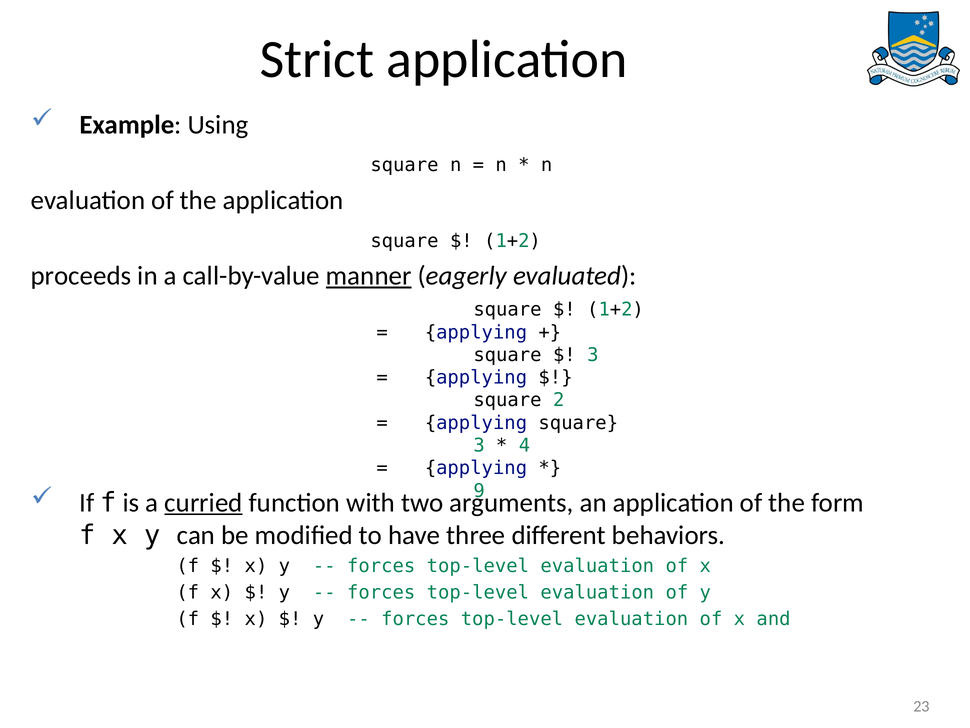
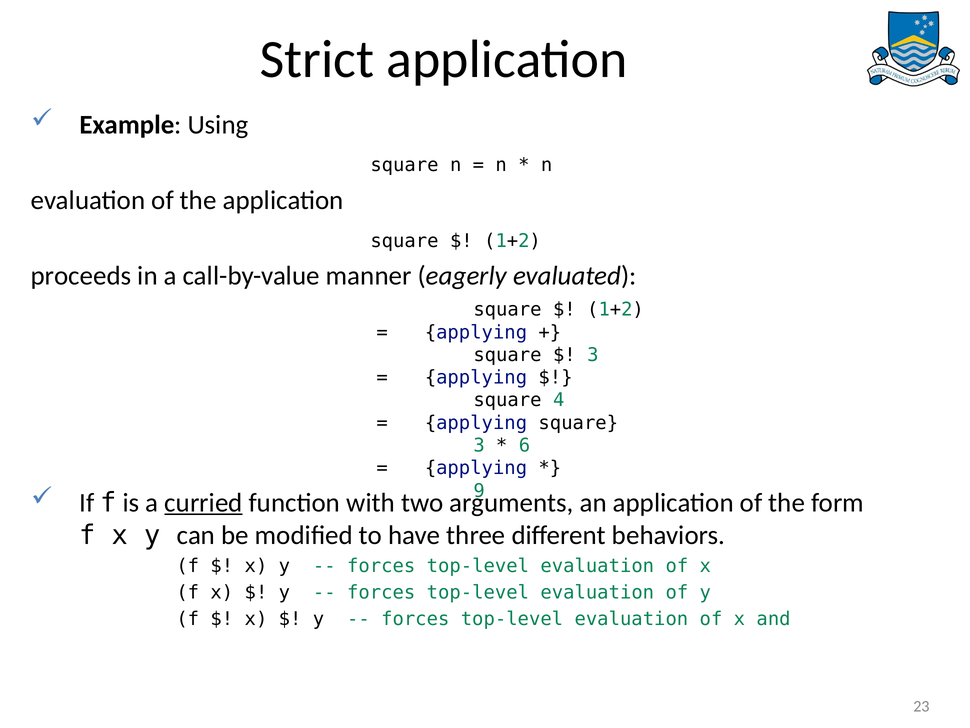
manner underline: present -> none
2: 2 -> 4
4: 4 -> 6
